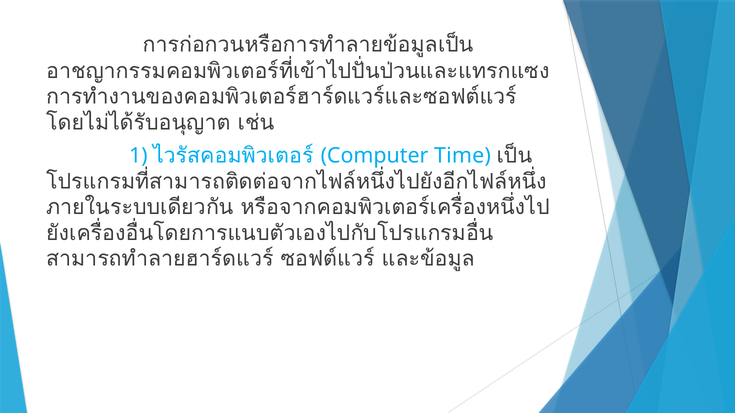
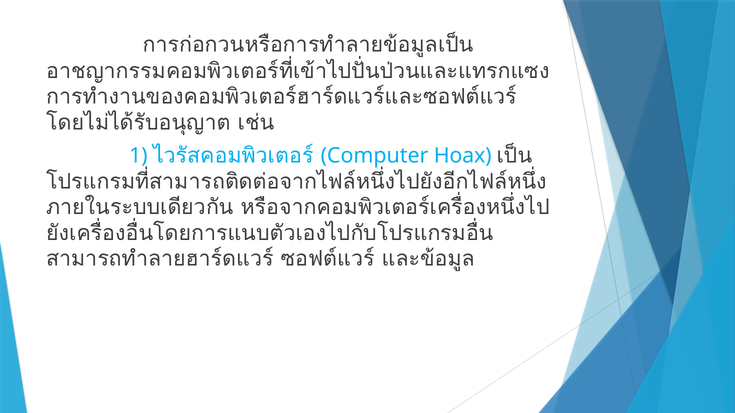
Time: Time -> Hoax
